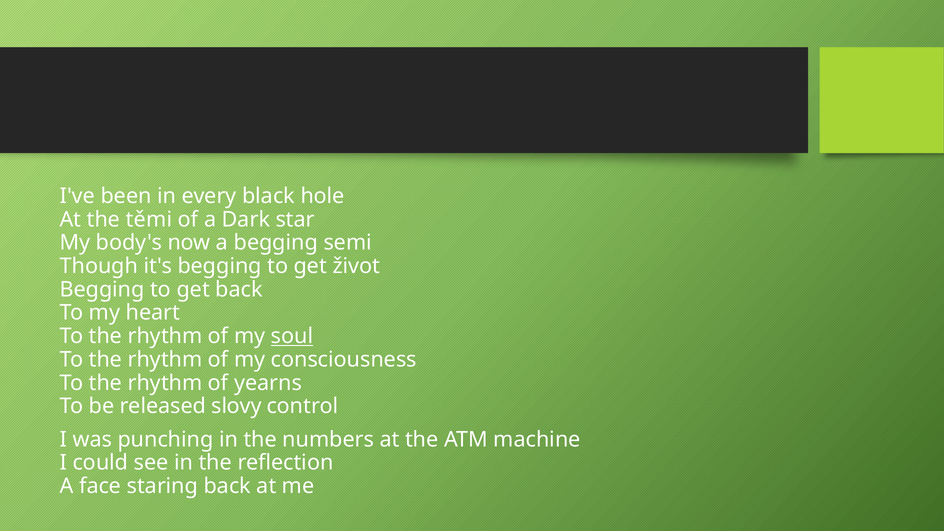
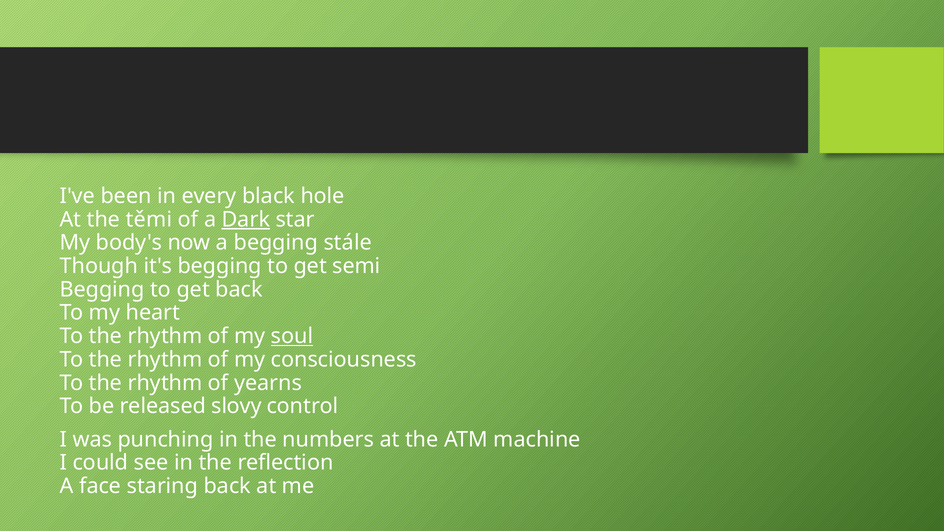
Dark underline: none -> present
semi: semi -> stále
život: život -> semi
